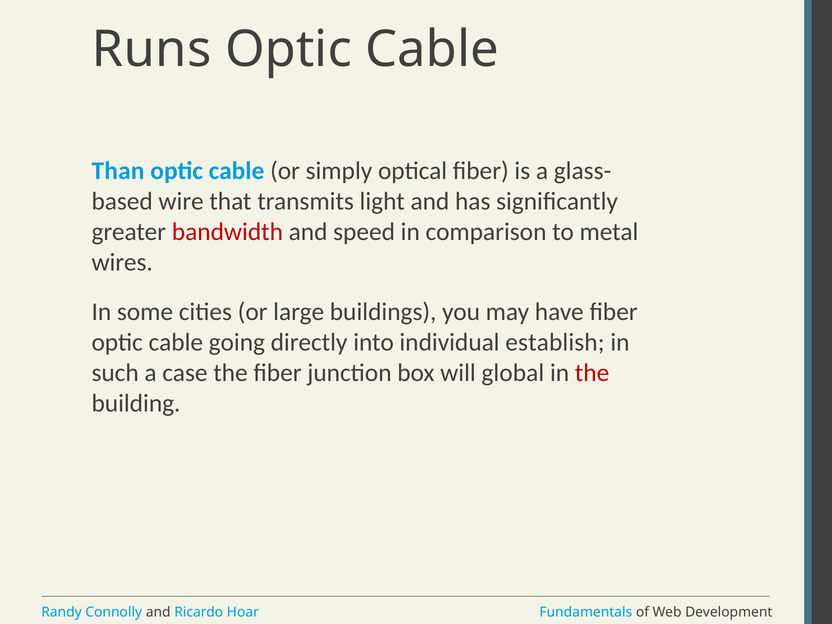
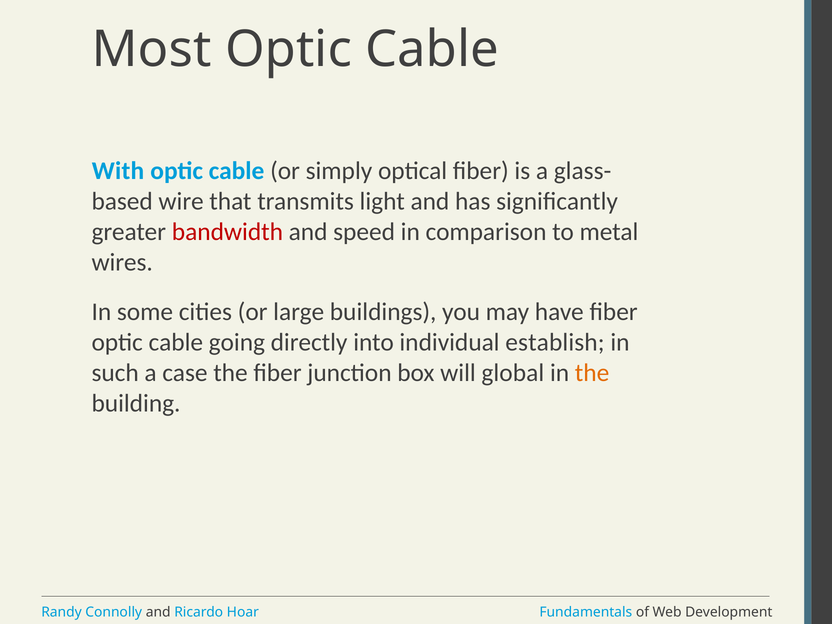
Runs: Runs -> Most
Than: Than -> With
the at (592, 373) colour: red -> orange
